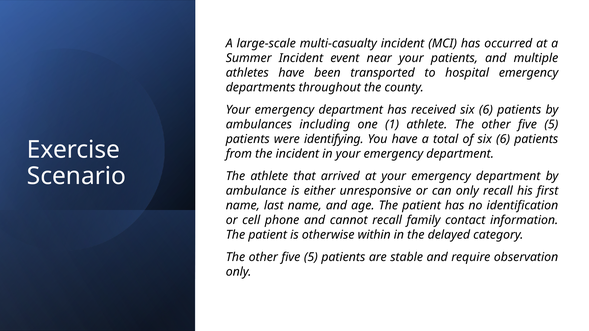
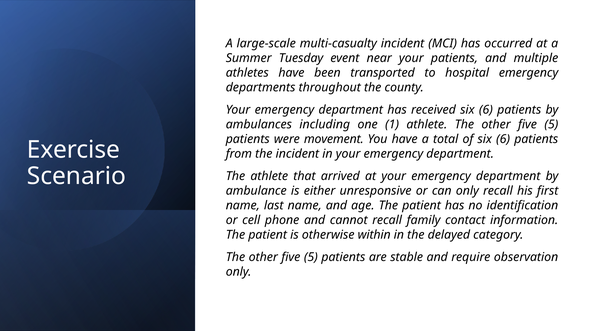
Summer Incident: Incident -> Tuesday
identifying: identifying -> movement
